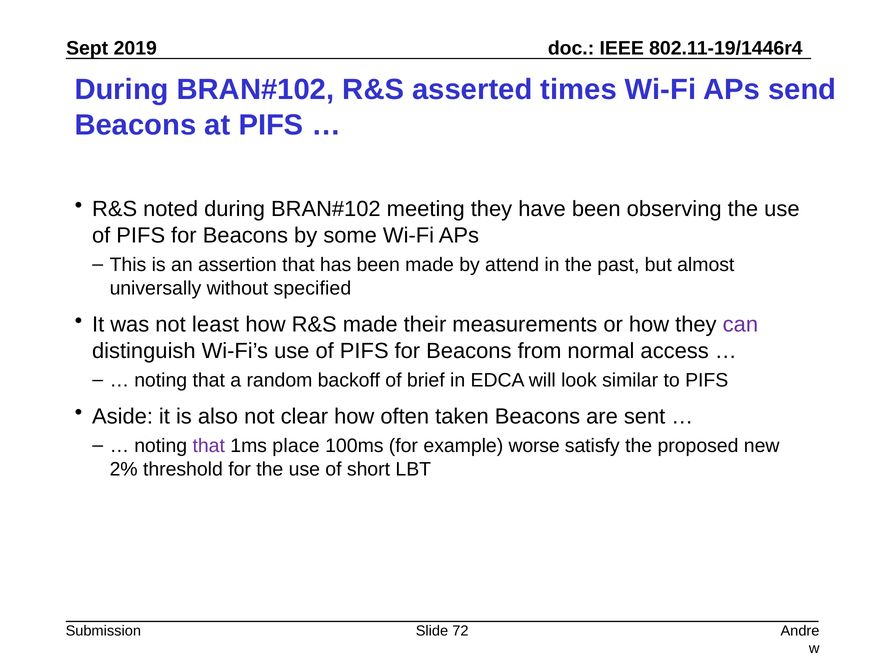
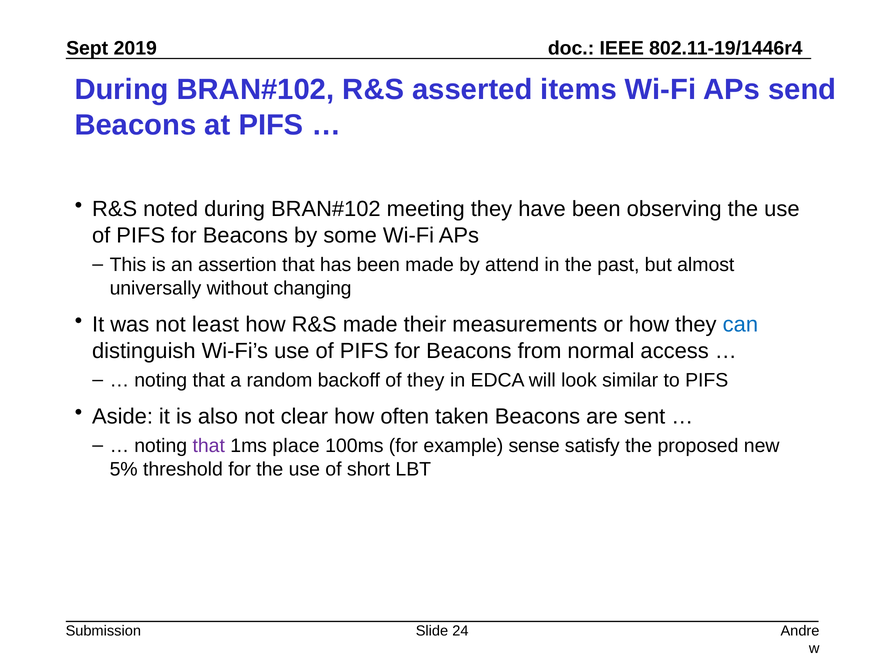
times: times -> items
specified: specified -> changing
can colour: purple -> blue
of brief: brief -> they
worse: worse -> sense
2%: 2% -> 5%
72: 72 -> 24
